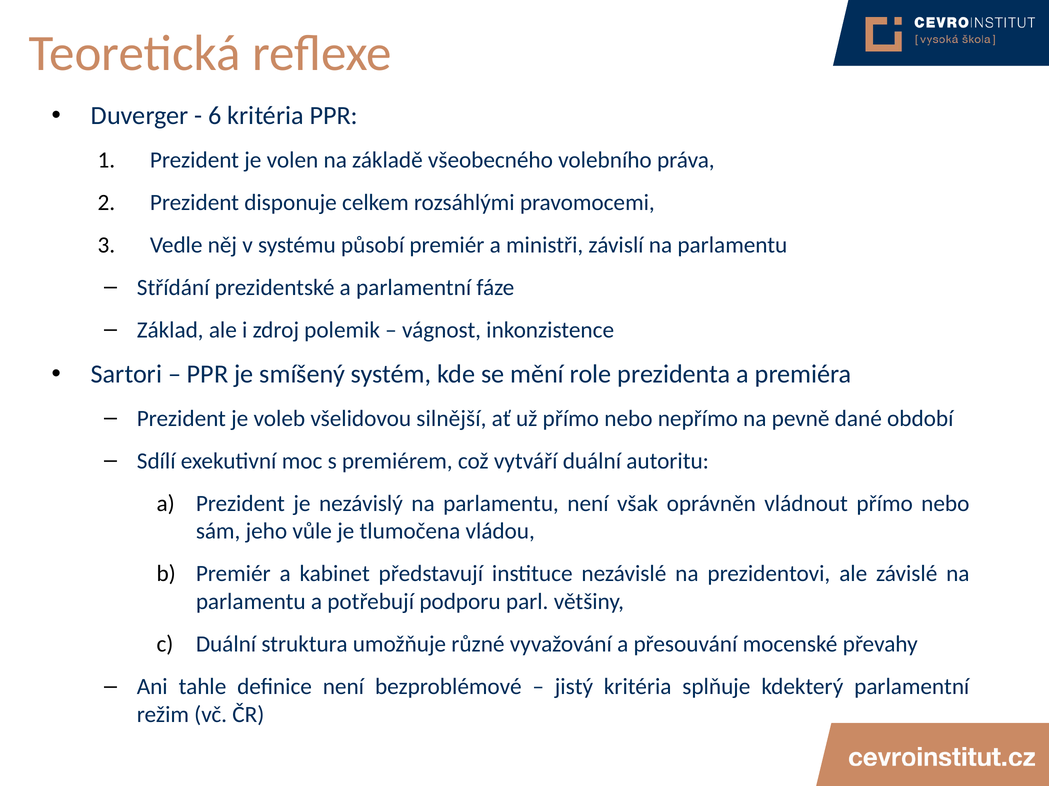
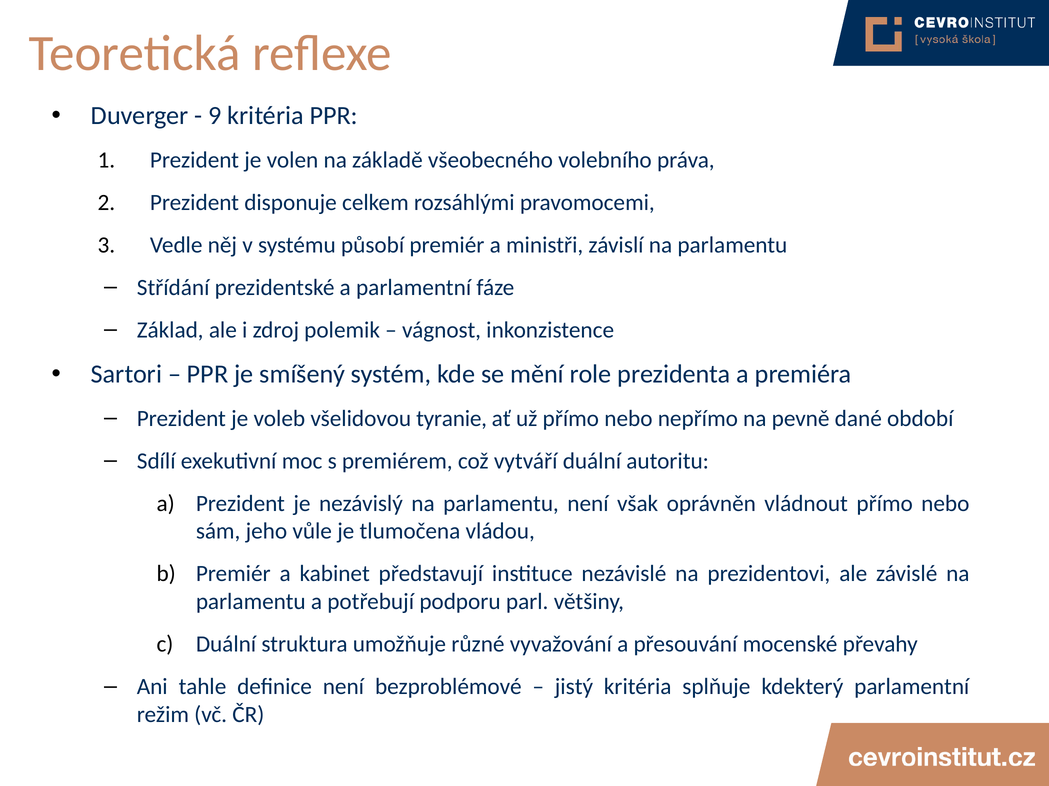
6: 6 -> 9
silnější: silnější -> tyranie
